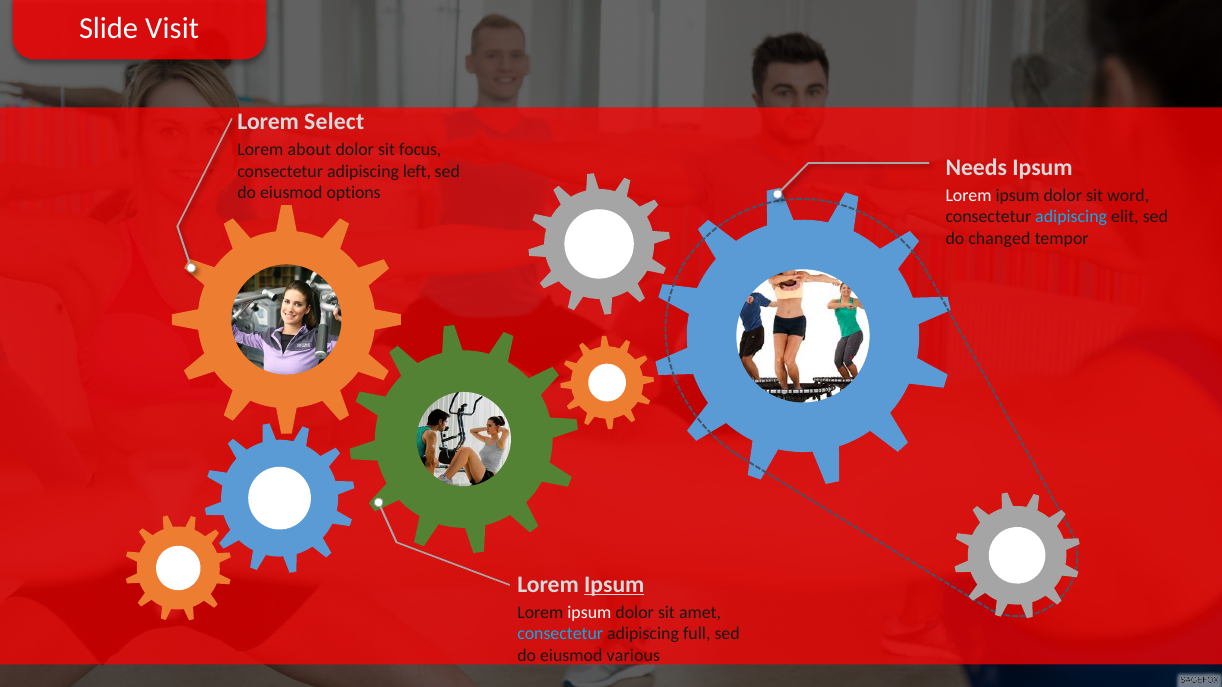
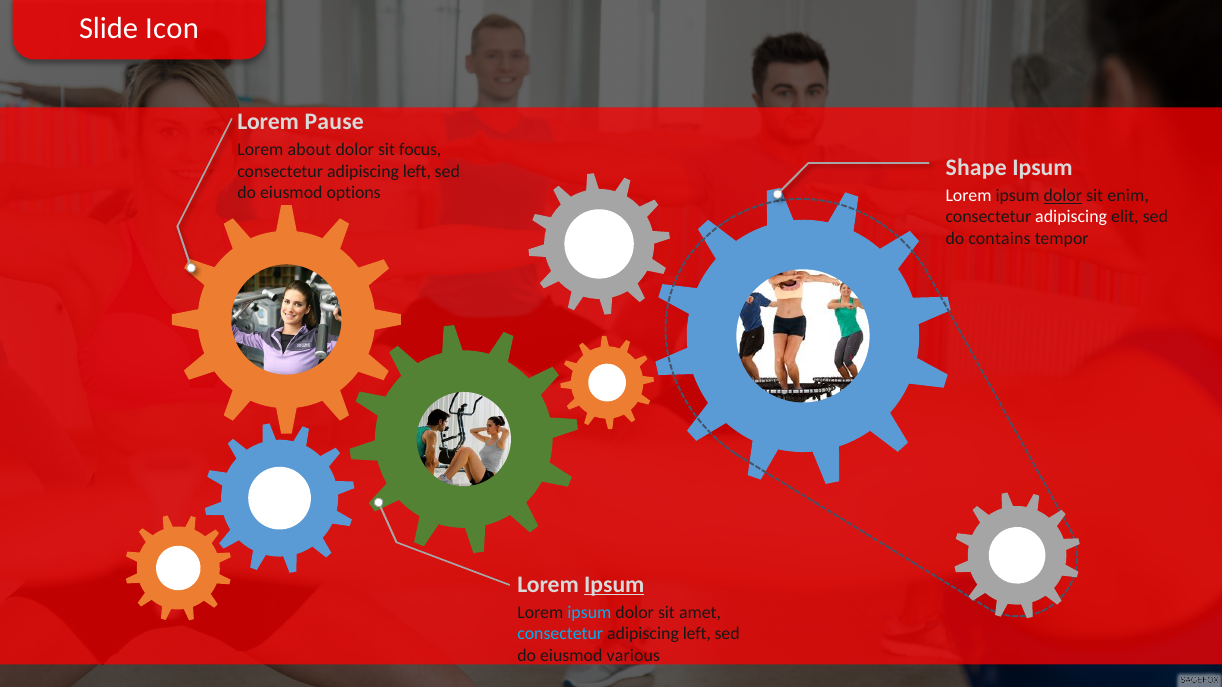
Visit: Visit -> Icon
Select: Select -> Pause
Needs: Needs -> Shape
dolor at (1063, 196) underline: none -> present
word: word -> enim
adipiscing at (1071, 217) colour: light blue -> white
changed: changed -> contains
ipsum at (589, 613) colour: white -> light blue
full at (697, 634): full -> left
